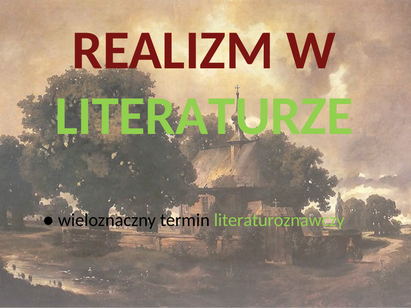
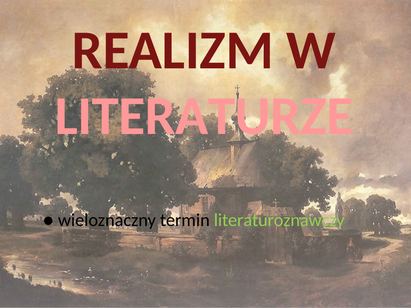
LITERATURZE colour: light green -> pink
